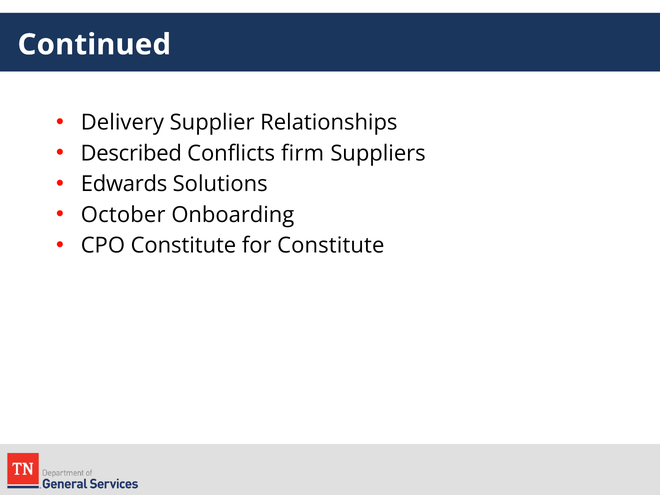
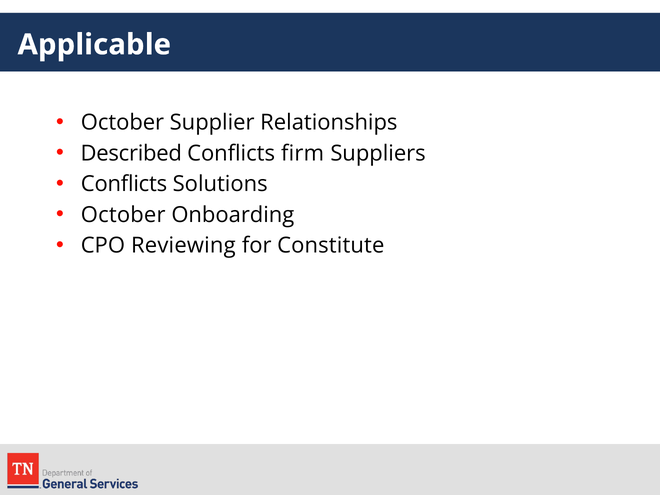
Continued: Continued -> Applicable
Delivery at (122, 123): Delivery -> October
Edwards at (124, 184): Edwards -> Conflicts
CPO Constitute: Constitute -> Reviewing
